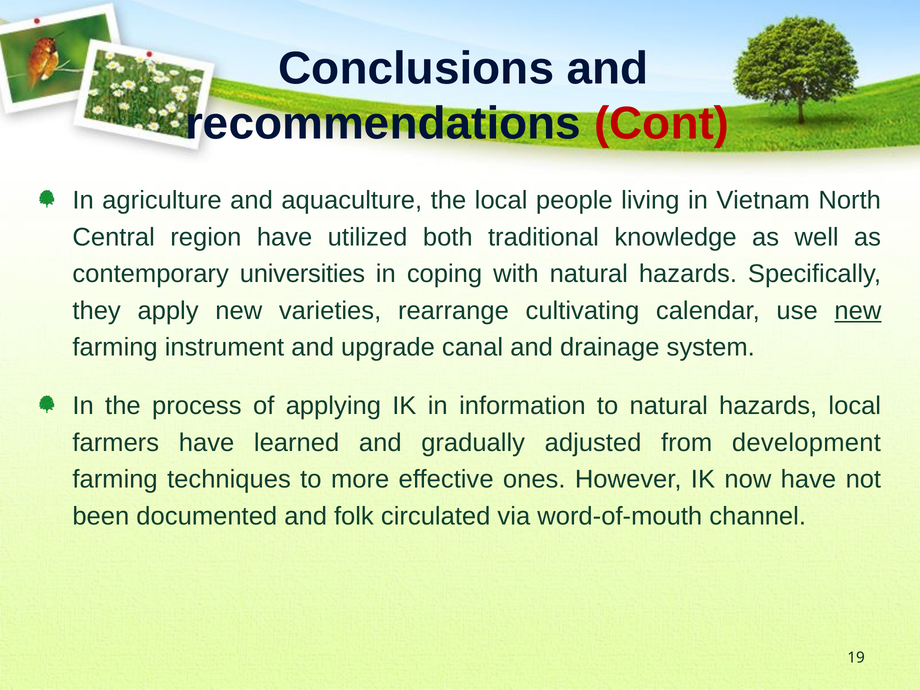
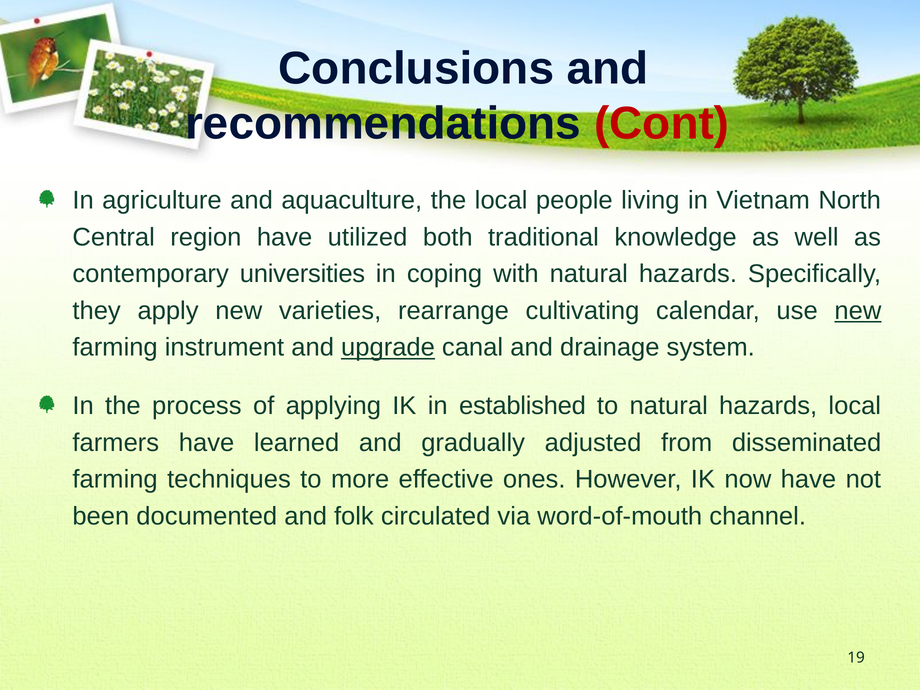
upgrade underline: none -> present
information: information -> established
development: development -> disseminated
